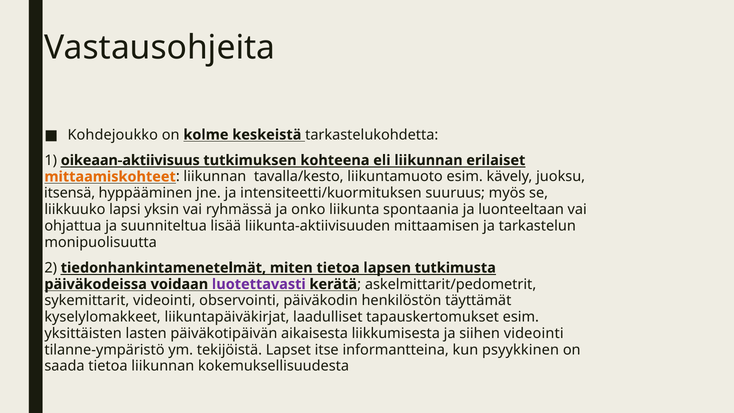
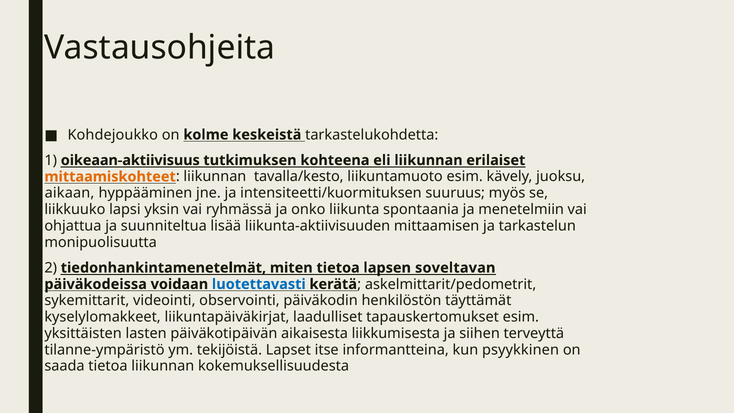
itsensä: itsensä -> aikaan
luonteeltaan: luonteeltaan -> menetelmiin
tutkimusta: tutkimusta -> soveltavan
luotettavasti colour: purple -> blue
siihen videointi: videointi -> terveyttä
